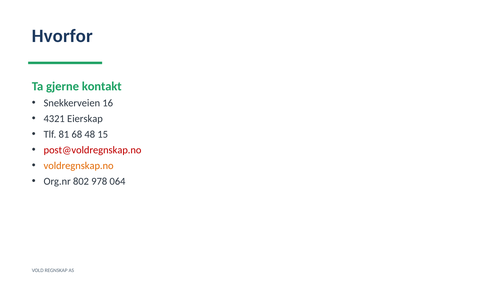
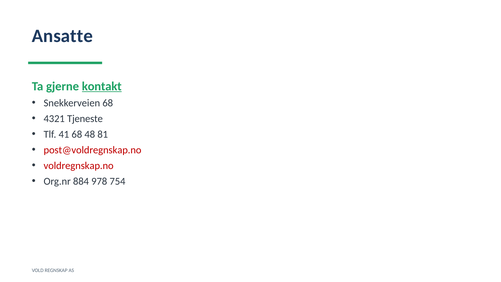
Hvorfor: Hvorfor -> Ansatte
kontakt underline: none -> present
Snekkerveien 16: 16 -> 68
Eierskap: Eierskap -> Tjeneste
81: 81 -> 41
15: 15 -> 81
voldregnskap.no colour: orange -> red
802: 802 -> 884
064: 064 -> 754
